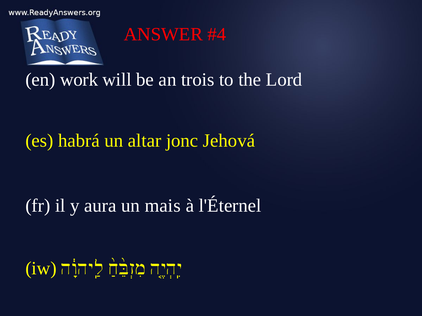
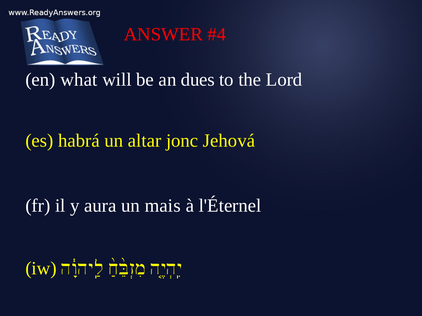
work: work -> what
trois: trois -> dues
